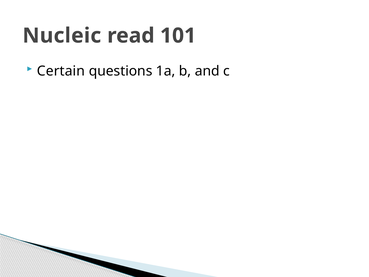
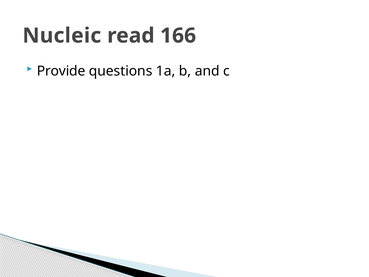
101: 101 -> 166
Certain: Certain -> Provide
